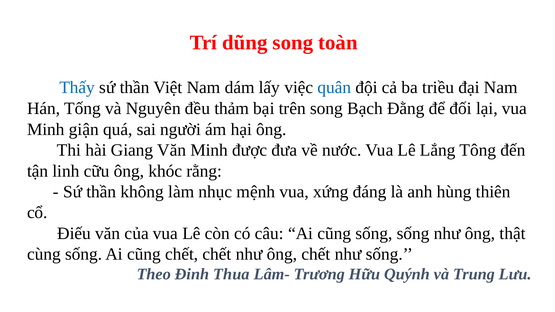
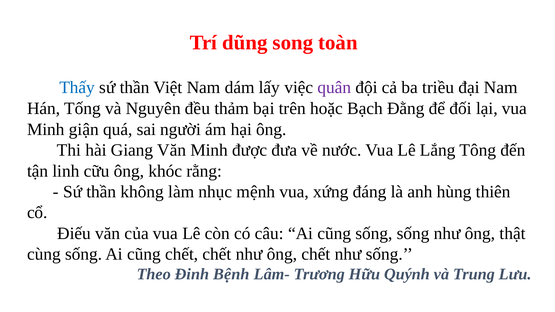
quân colour: blue -> purple
trên song: song -> hoặc
Thua: Thua -> Bệnh
